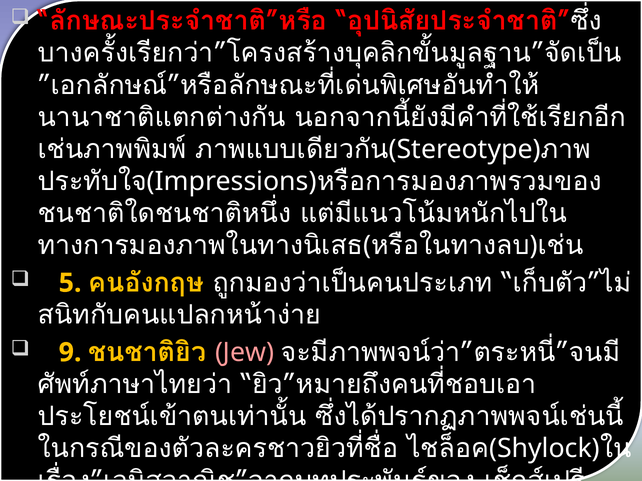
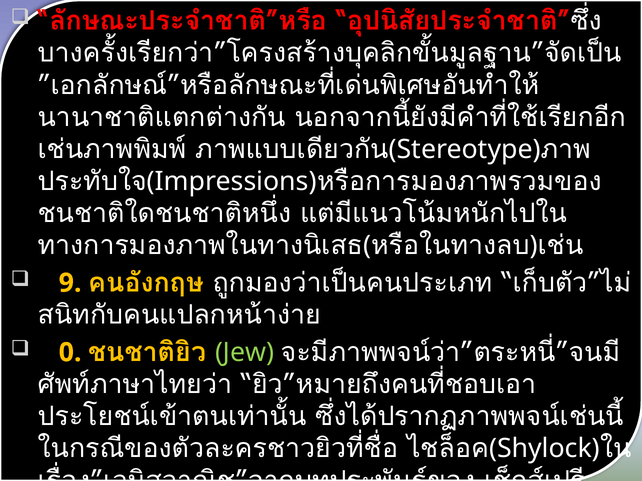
5: 5 -> 9
9: 9 -> 0
Jew colour: pink -> light green
